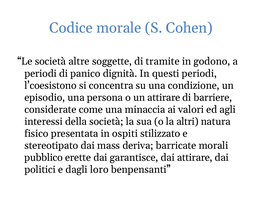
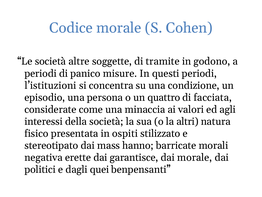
dignità: dignità -> misure
l’coesistono: l’coesistono -> l’istituzioni
un attirare: attirare -> quattro
barriere: barriere -> facciata
deriva: deriva -> hanno
pubblico: pubblico -> negativa
dai attirare: attirare -> morale
loro: loro -> quei
